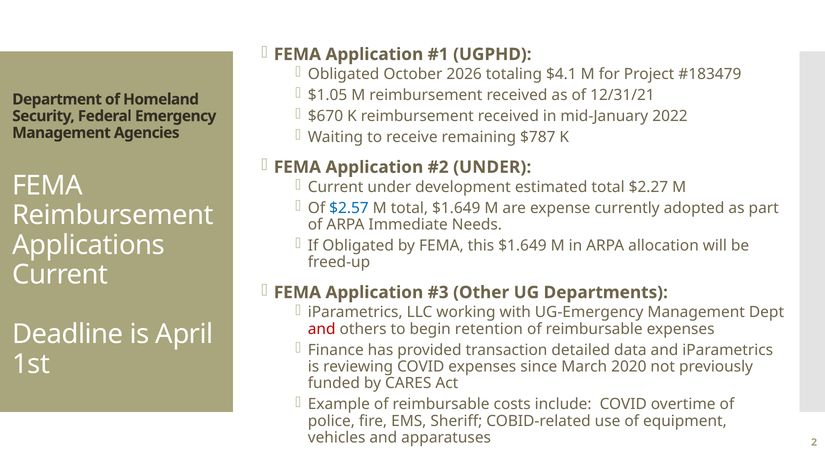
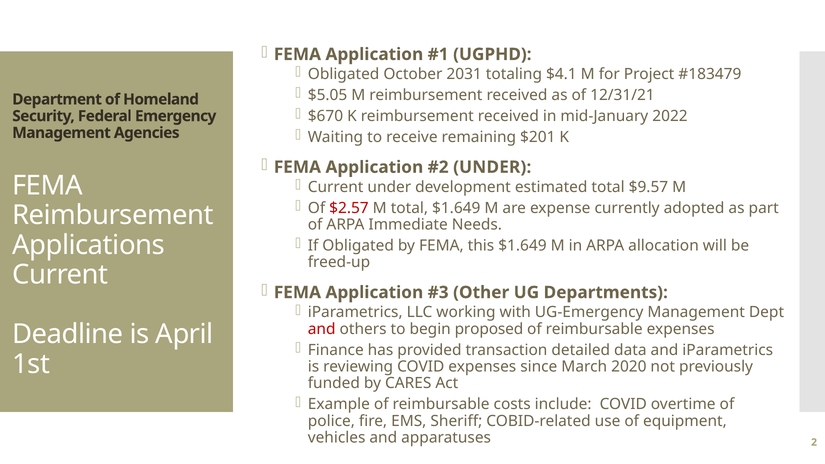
2026: 2026 -> 2031
$1.05: $1.05 -> $5.05
$787: $787 -> $201
$2.27: $2.27 -> $9.57
$2.57 colour: blue -> red
retention: retention -> proposed
